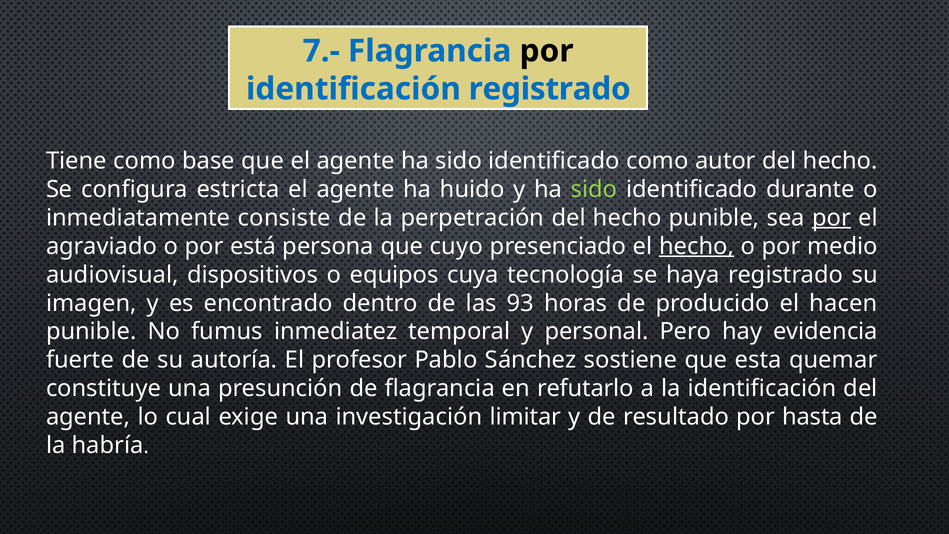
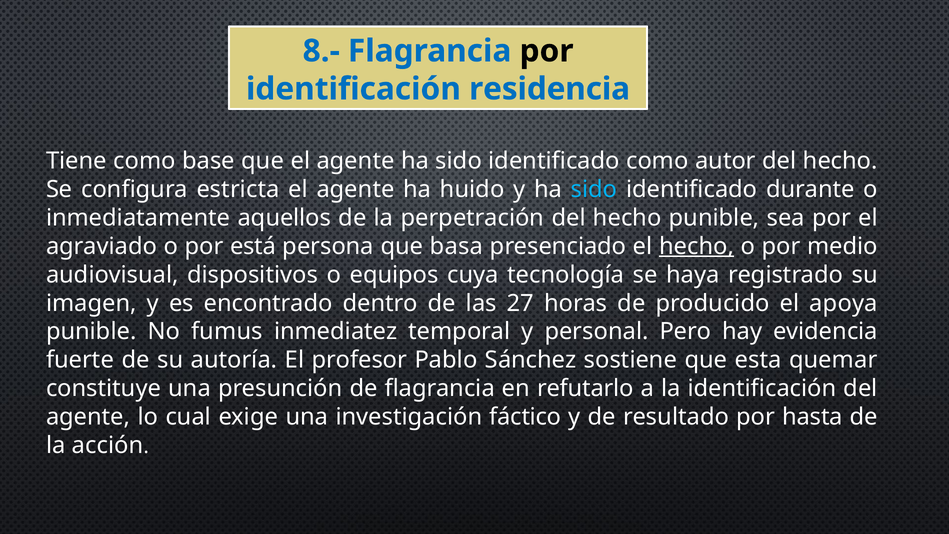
7.-: 7.- -> 8.-
identificación registrado: registrado -> residencia
sido at (594, 189) colour: light green -> light blue
consiste: consiste -> aquellos
por at (831, 218) underline: present -> none
cuyo: cuyo -> basa
93: 93 -> 27
hacen: hacen -> apoya
limitar: limitar -> fáctico
habría: habría -> acción
